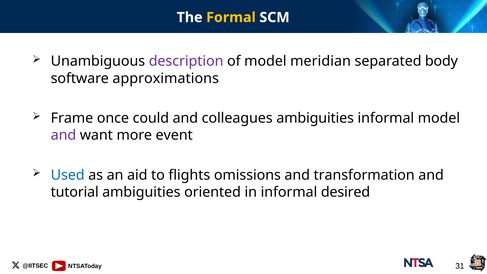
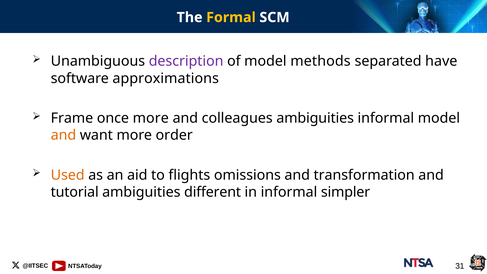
meridian: meridian -> methods
body: body -> have
once could: could -> more
and at (63, 135) colour: purple -> orange
event: event -> order
Used colour: blue -> orange
oriented: oriented -> different
desired: desired -> simpler
